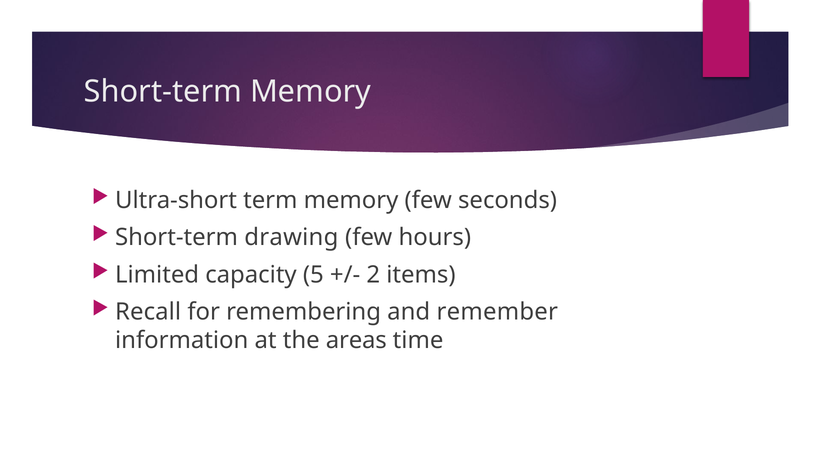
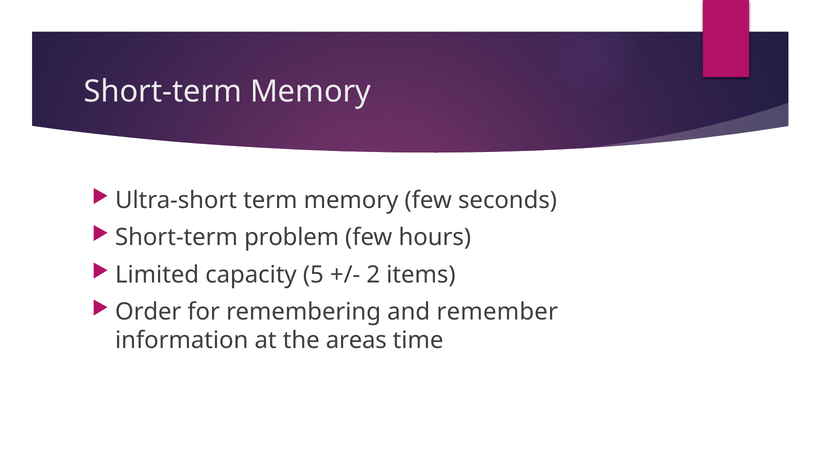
drawing: drawing -> problem
Recall: Recall -> Order
